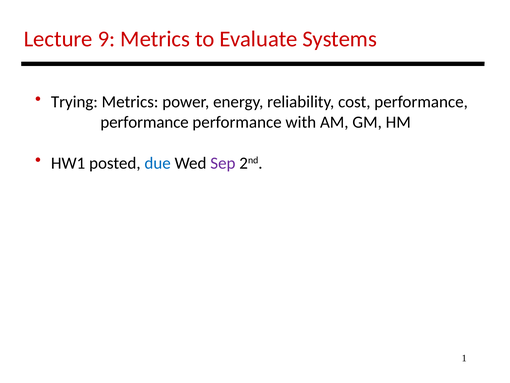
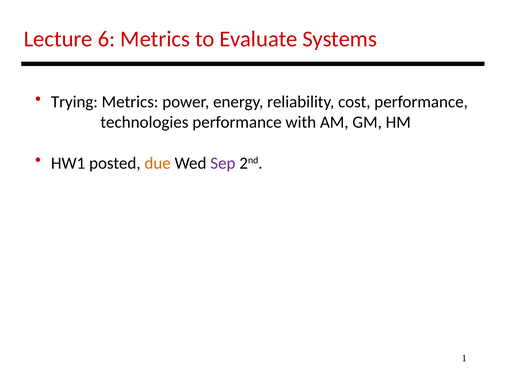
9: 9 -> 6
performance at (145, 122): performance -> technologies
due colour: blue -> orange
